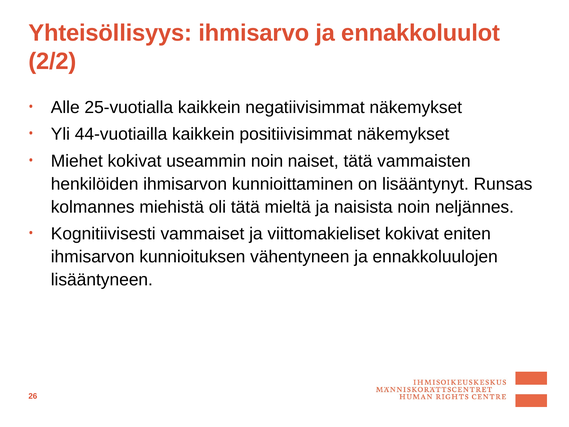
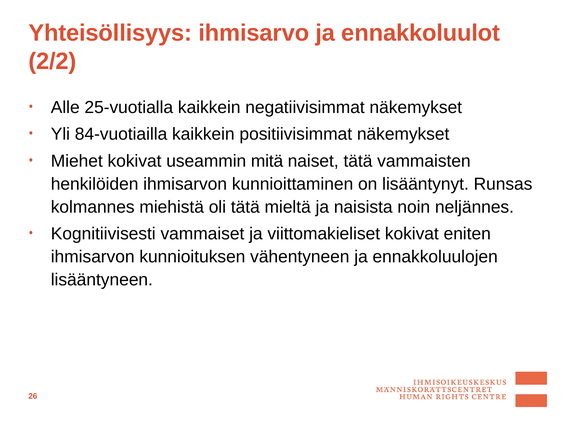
44-vuotiailla: 44-vuotiailla -> 84-vuotiailla
useammin noin: noin -> mitä
